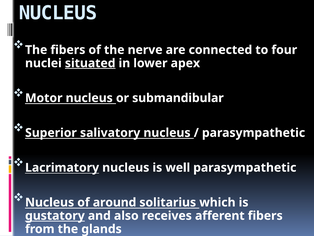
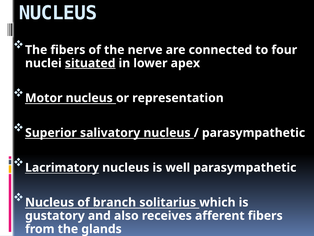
submandibular: submandibular -> representation
around: around -> branch
gustatory underline: present -> none
